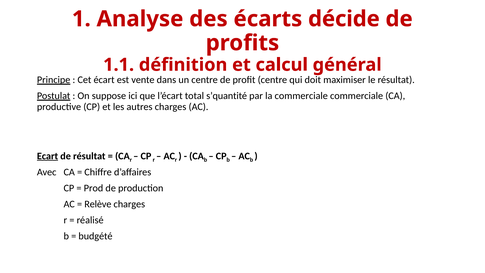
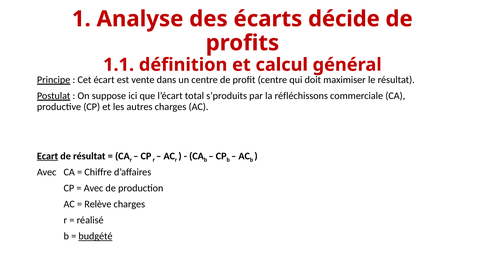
s’quantité: s’quantité -> s’produits
la commerciale: commerciale -> réfléchissons
Prod at (94, 188): Prod -> Avec
budgété underline: none -> present
